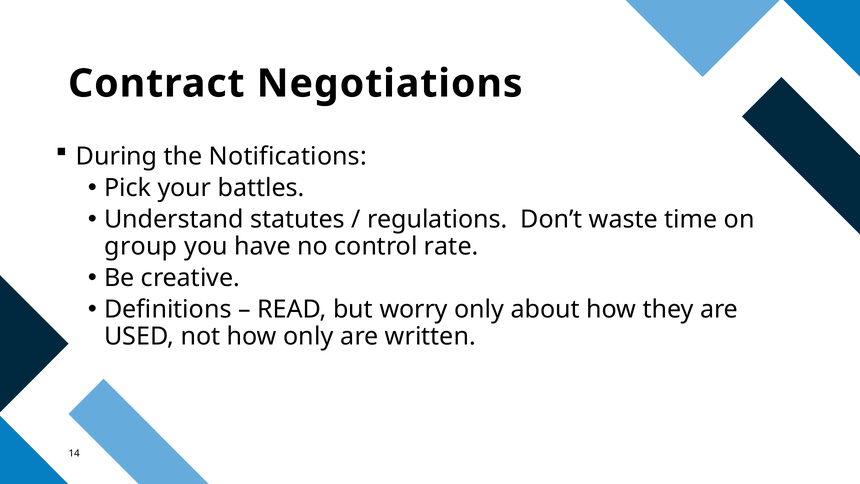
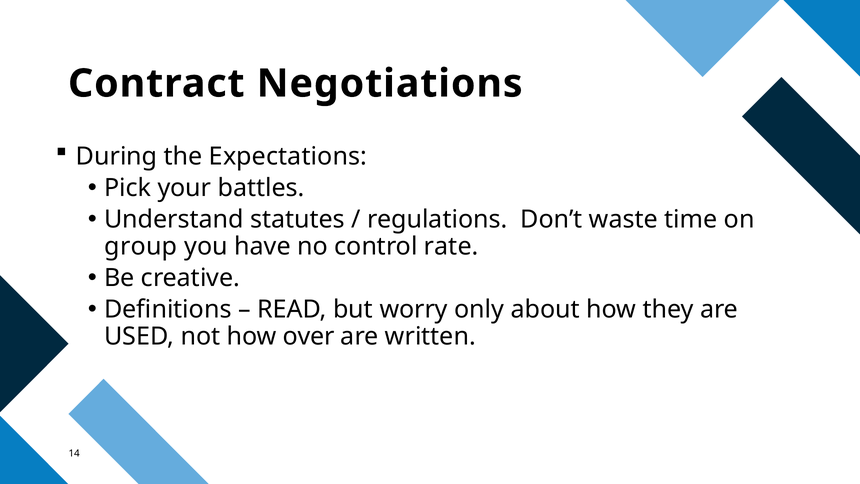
Notifications: Notifications -> Expectations
how only: only -> over
